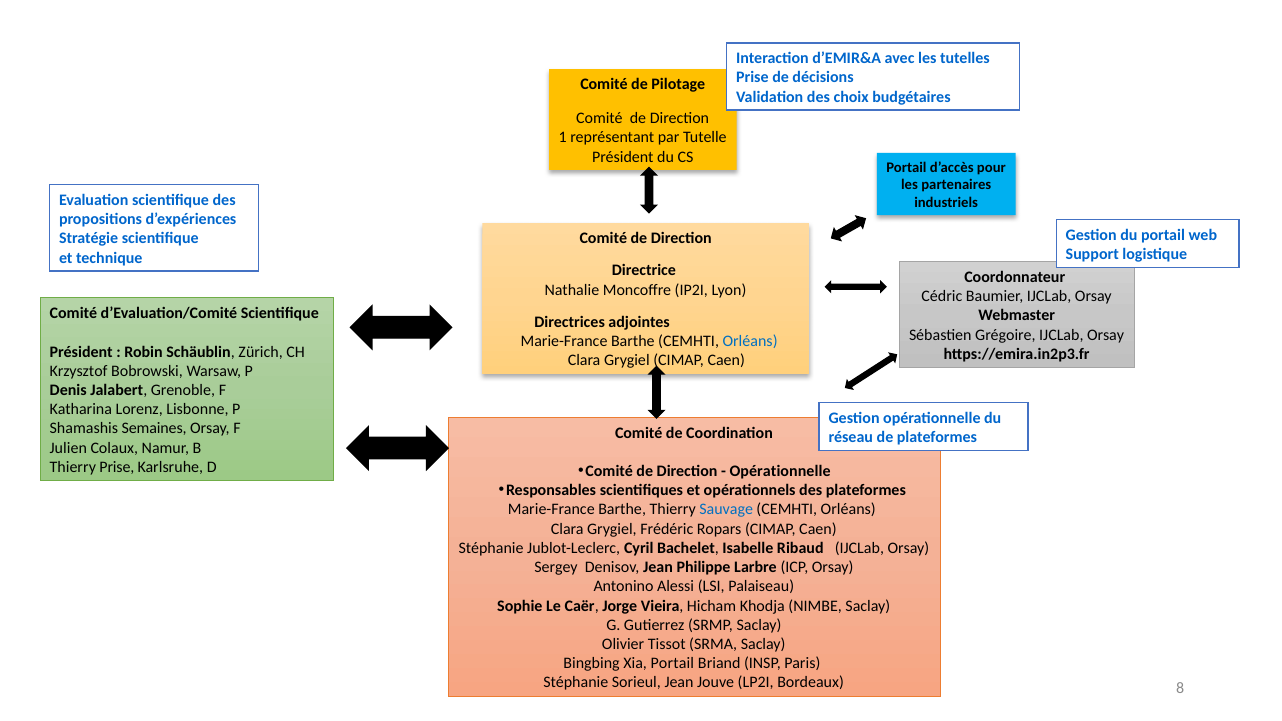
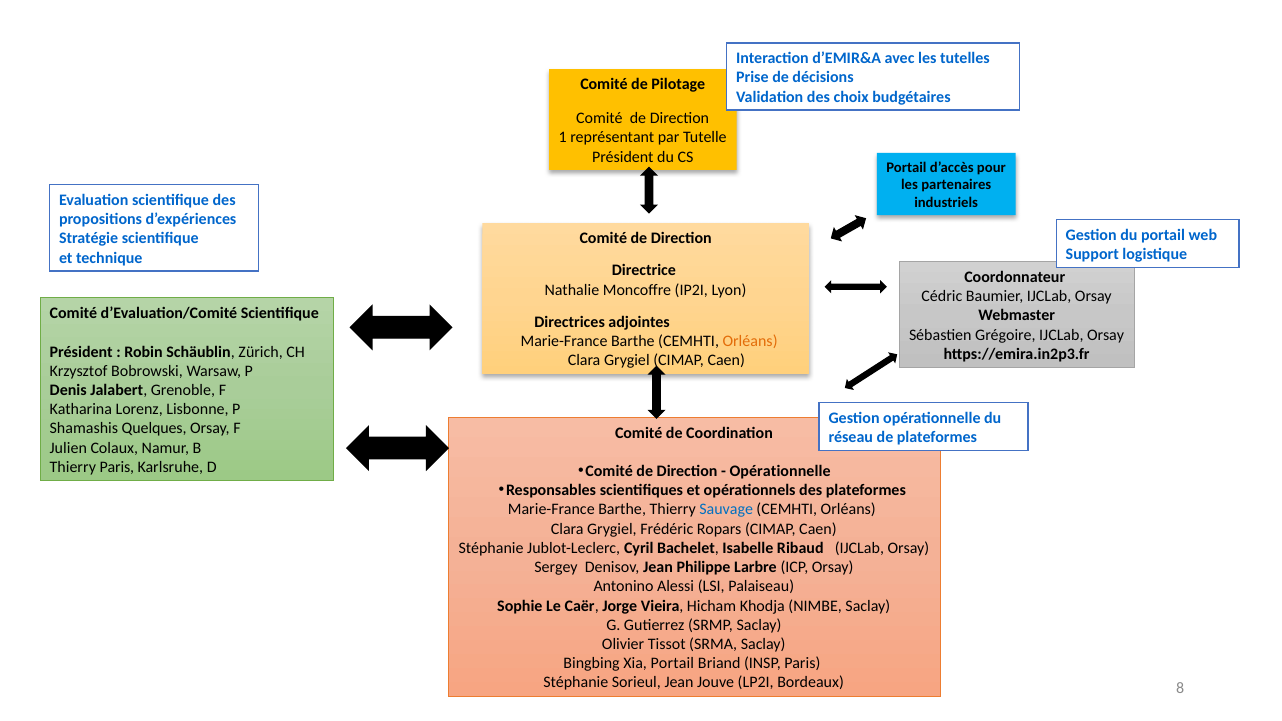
Orléans at (750, 341) colour: blue -> orange
Semaines: Semaines -> Quelques
Thierry Prise: Prise -> Paris
